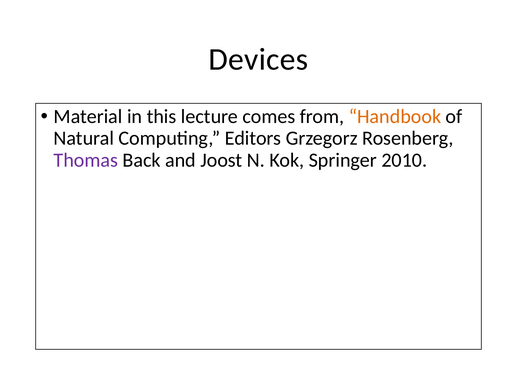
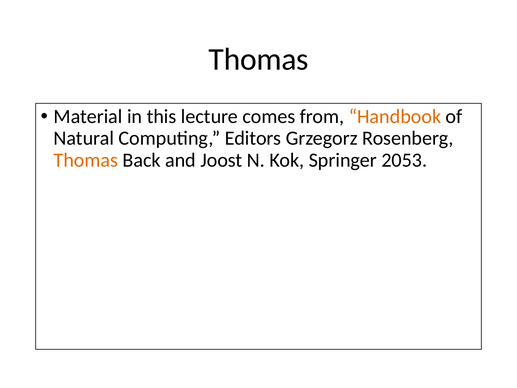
Devices at (258, 59): Devices -> Thomas
Thomas at (86, 160) colour: purple -> orange
2010: 2010 -> 2053
